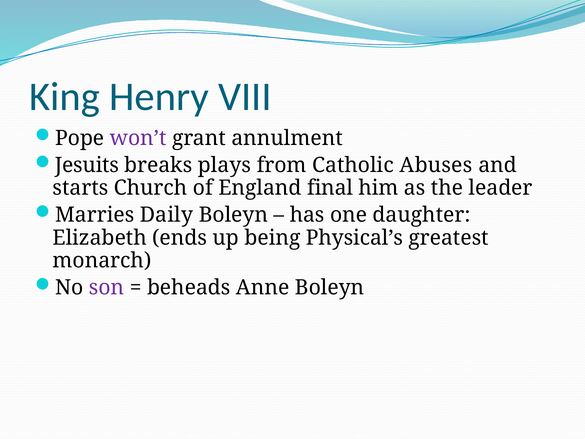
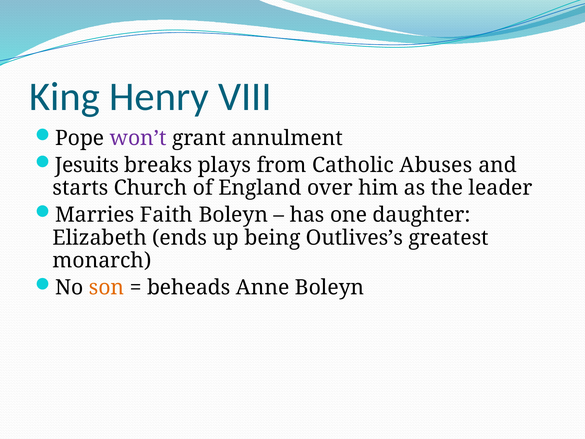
final: final -> over
Daily: Daily -> Faith
Physical’s: Physical’s -> Outlives’s
son colour: purple -> orange
